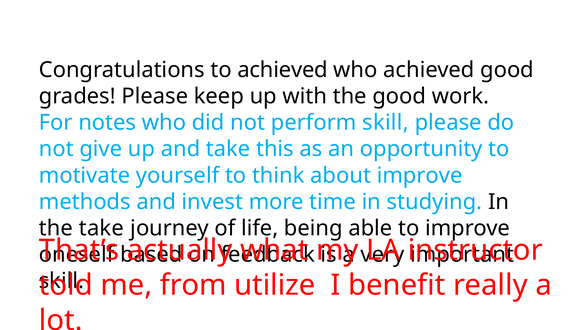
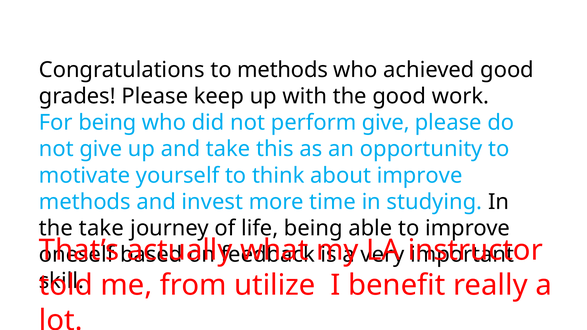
to achieved: achieved -> methods
For notes: notes -> being
perform skill: skill -> give
